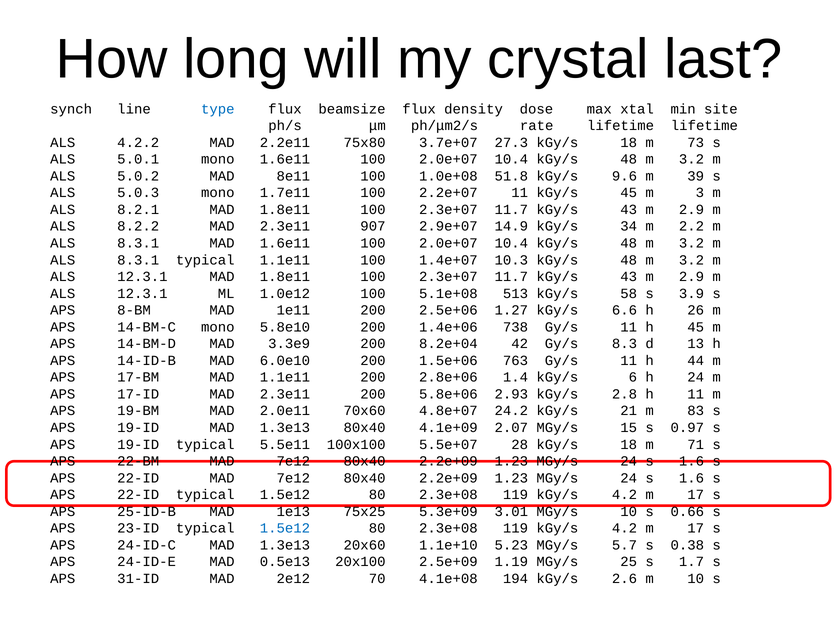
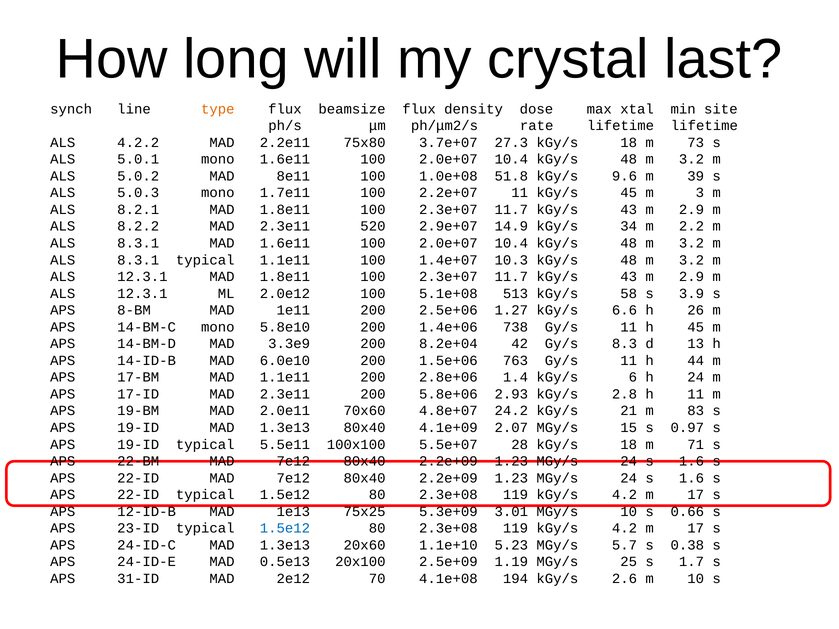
type colour: blue -> orange
907: 907 -> 520
1.0e12: 1.0e12 -> 2.0e12
25-ID-B: 25-ID-B -> 12-ID-B
